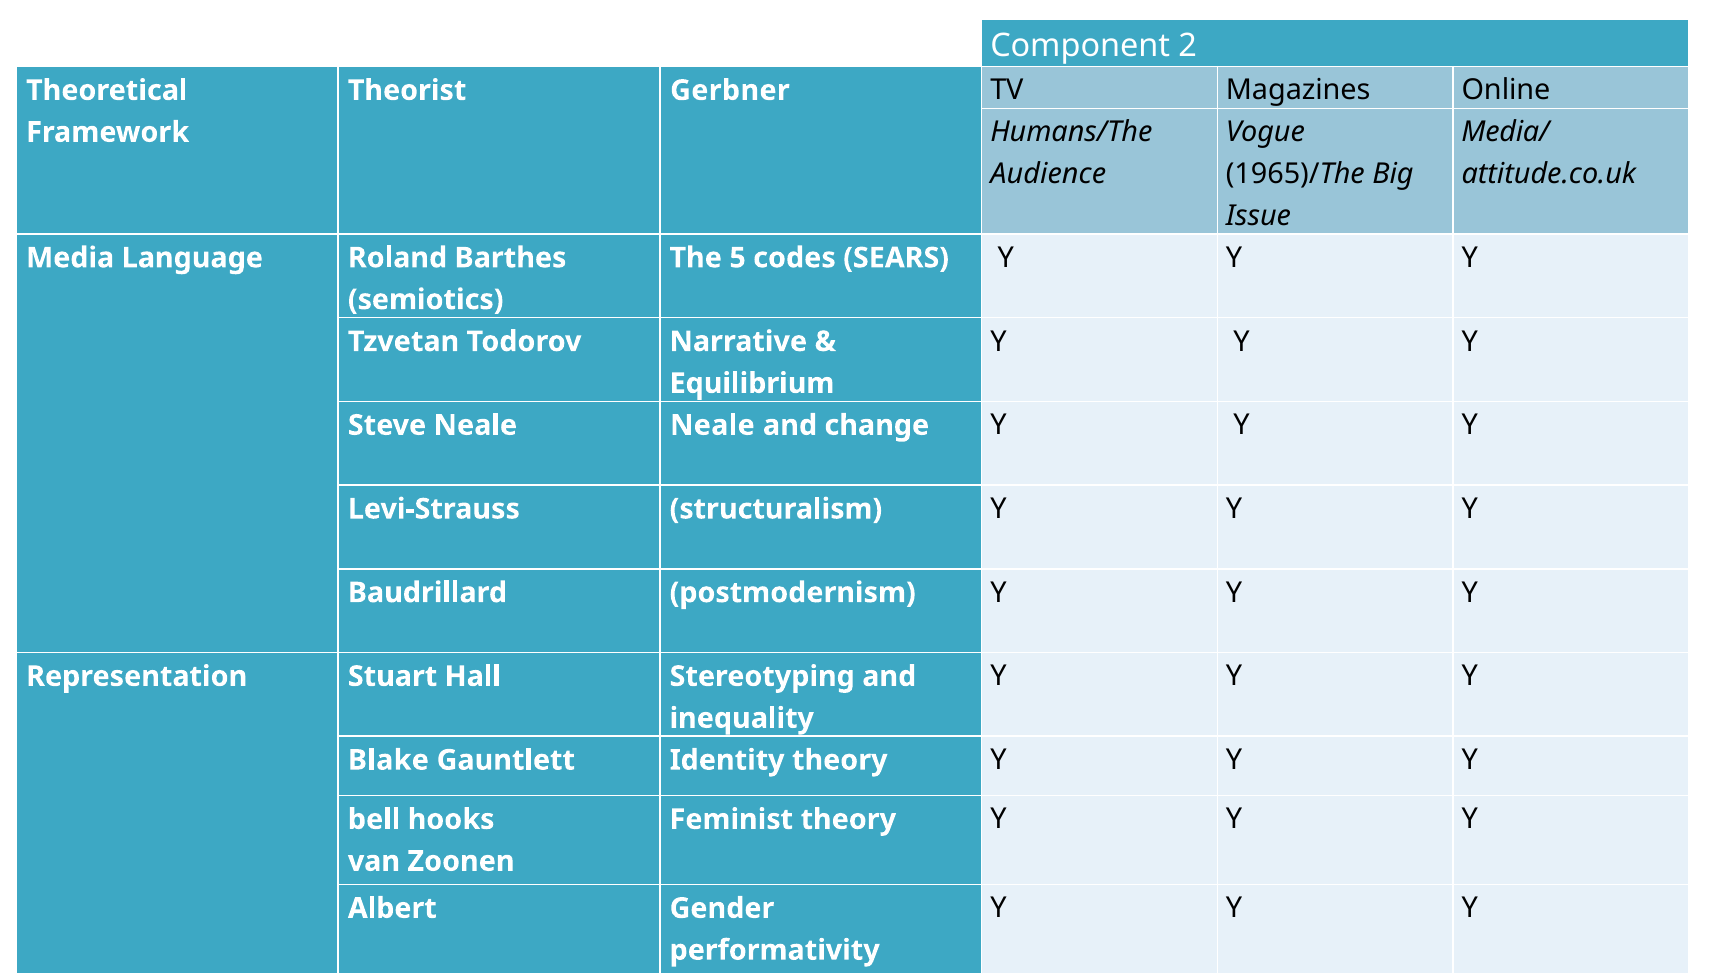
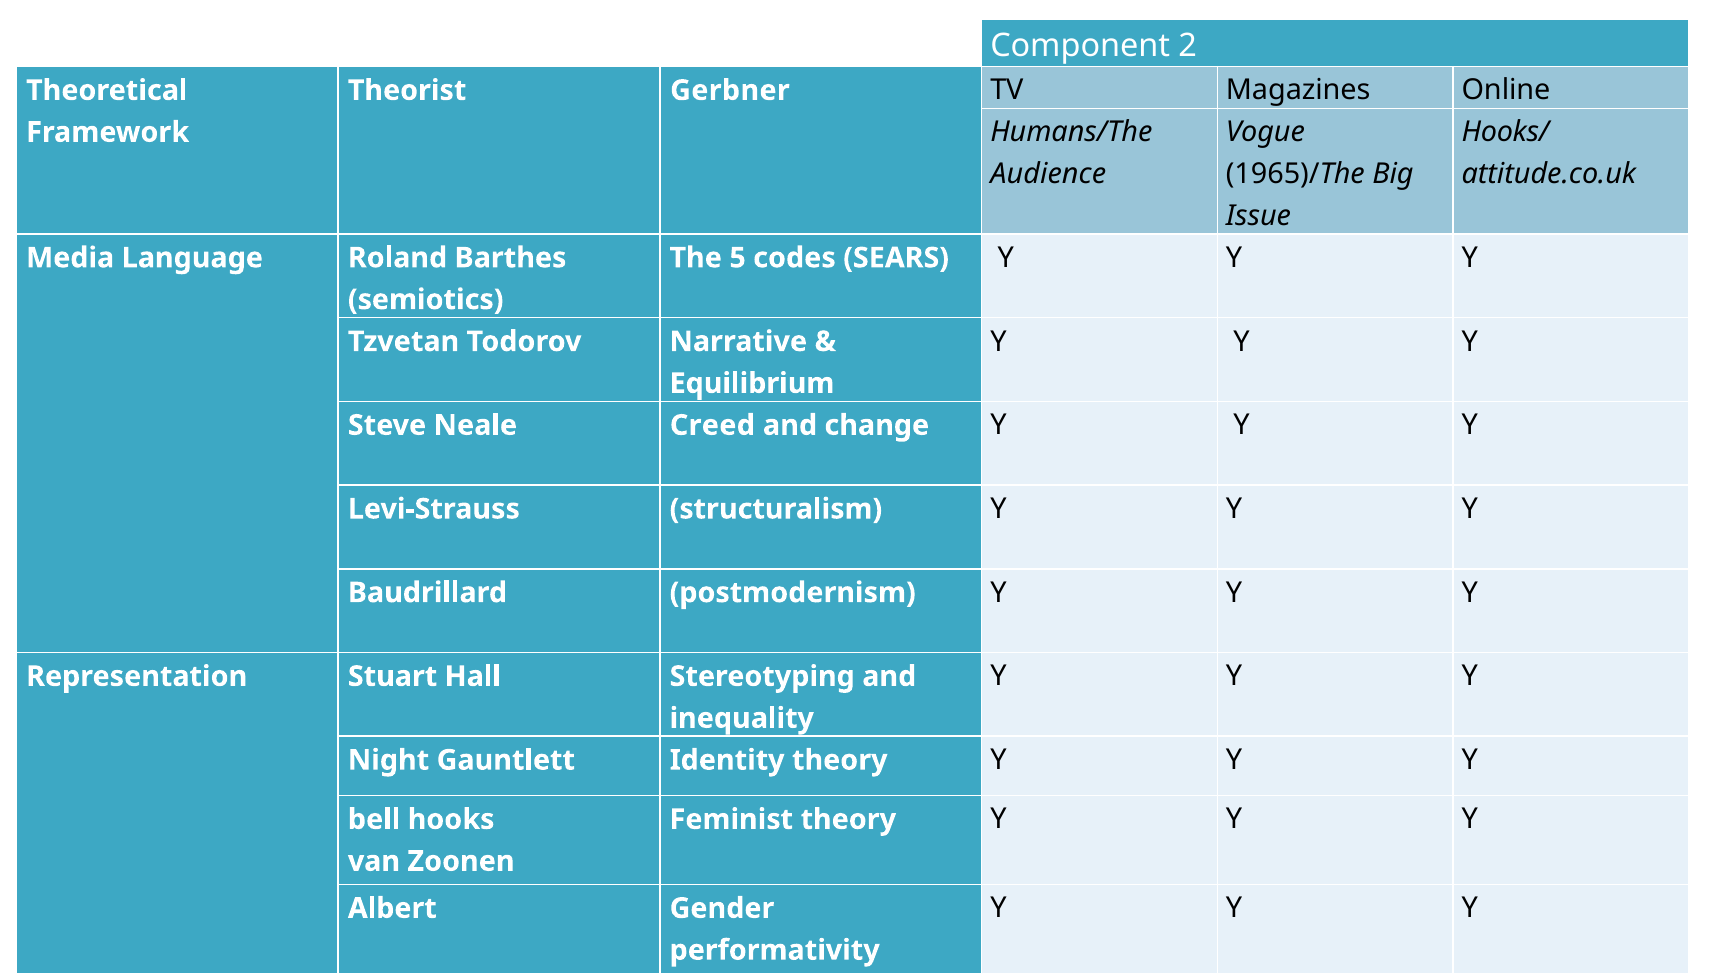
Media/: Media/ -> Hooks/
Neale Neale: Neale -> Creed
Blake: Blake -> Night
